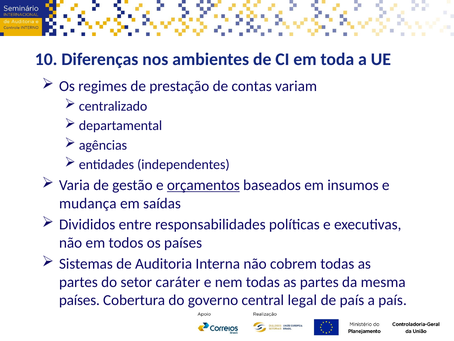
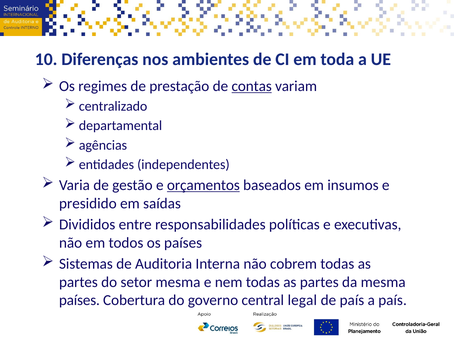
contas underline: none -> present
mudança: mudança -> presidido
setor caráter: caráter -> mesma
